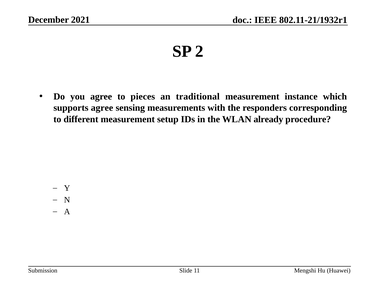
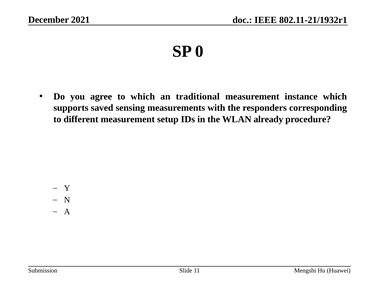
2: 2 -> 0
to pieces: pieces -> which
supports agree: agree -> saved
